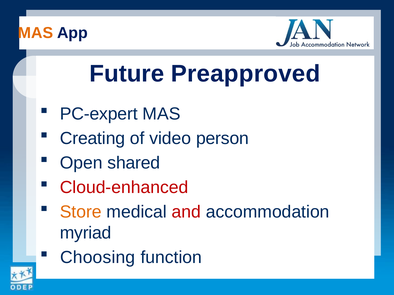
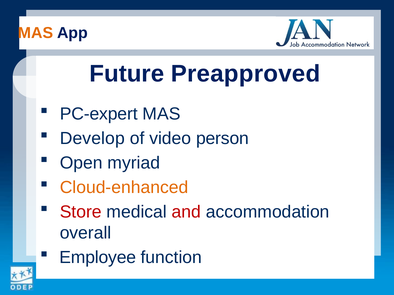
Creating: Creating -> Develop
shared: shared -> myriad
Cloud-enhanced colour: red -> orange
Store colour: orange -> red
myriad: myriad -> overall
Choosing: Choosing -> Employee
